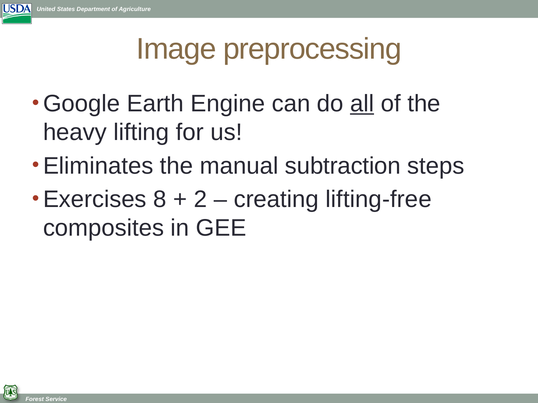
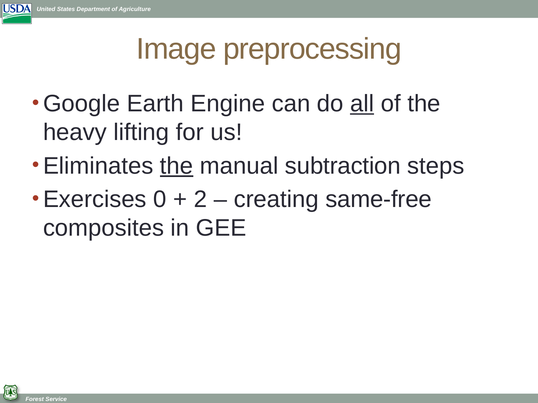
the at (177, 166) underline: none -> present
8: 8 -> 0
lifting-free: lifting-free -> same-free
